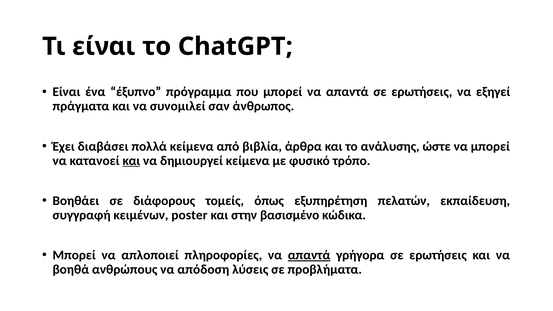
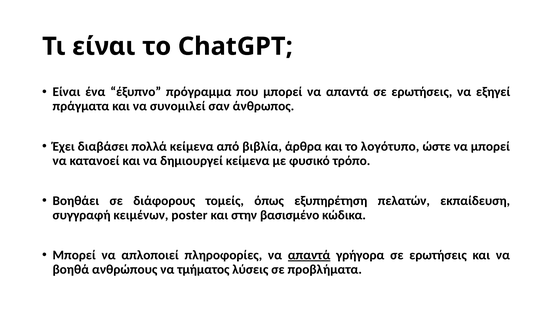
ανάλυσης: ανάλυσης -> λογότυπο
και at (131, 161) underline: present -> none
απόδοση: απόδοση -> τμήματος
